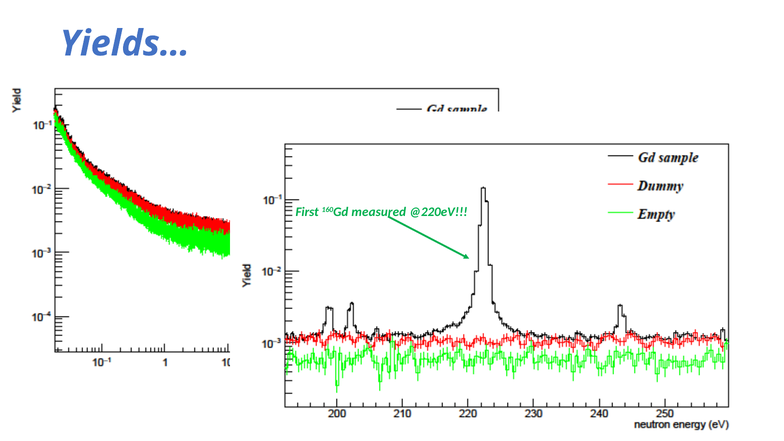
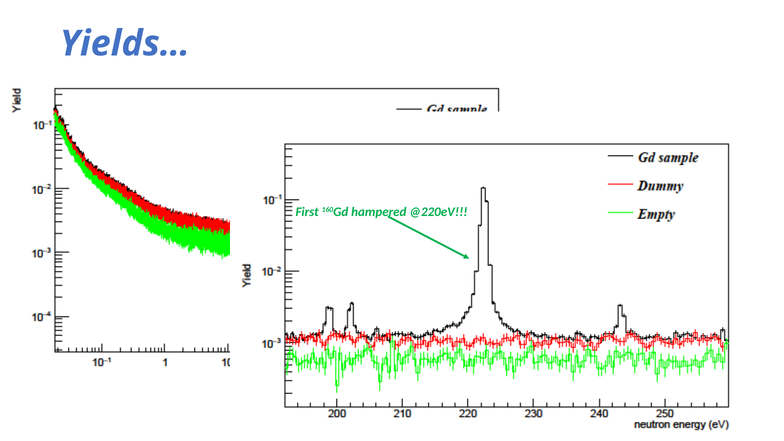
measured: measured -> hampered
